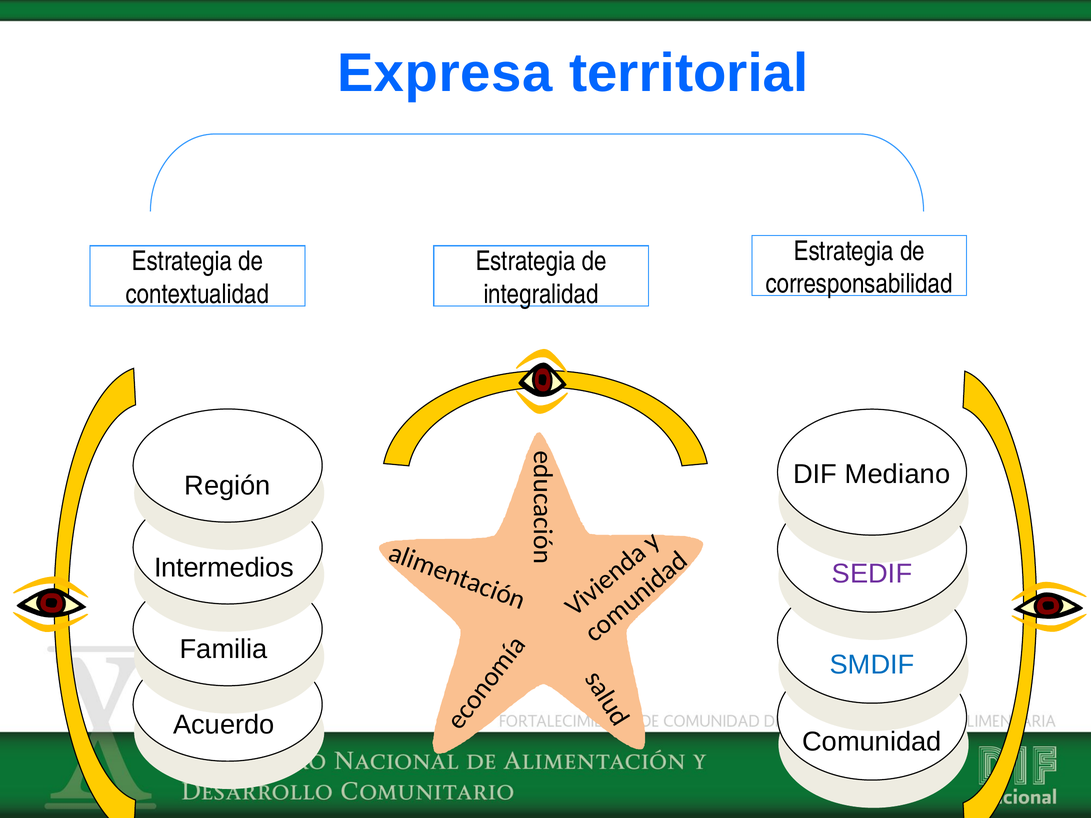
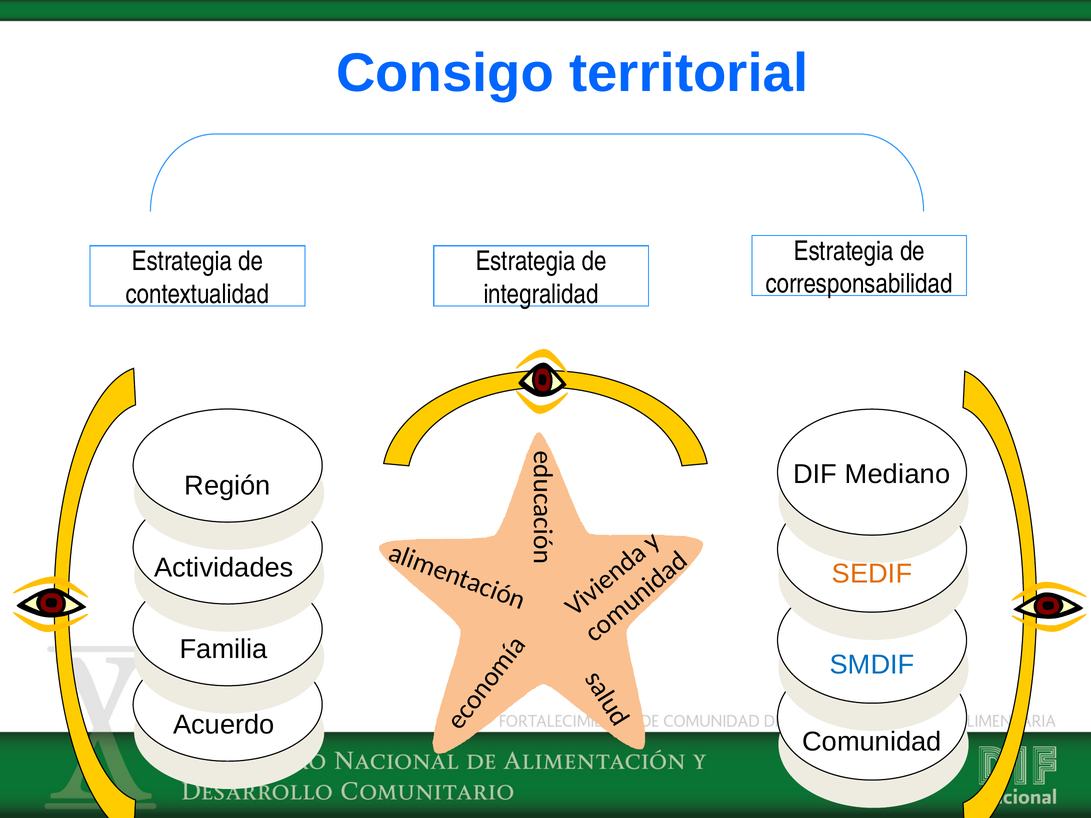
Expresa: Expresa -> Consigo
Intermedios: Intermedios -> Actividades
SEDIF at (872, 574) colour: purple -> orange
